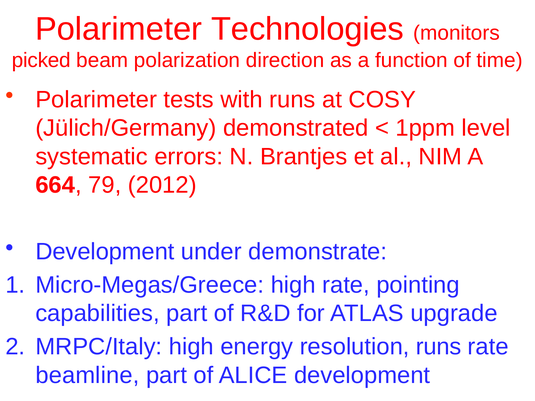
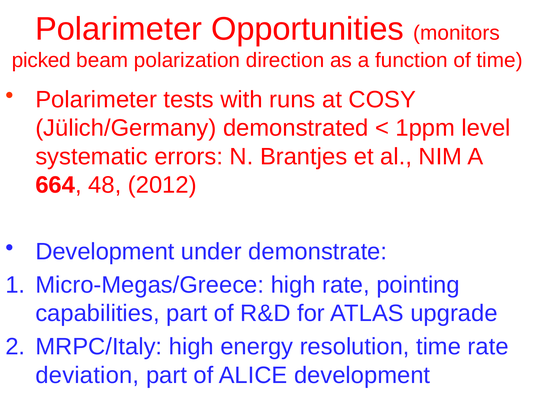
Technologies: Technologies -> Opportunities
79: 79 -> 48
resolution runs: runs -> time
beamline: beamline -> deviation
